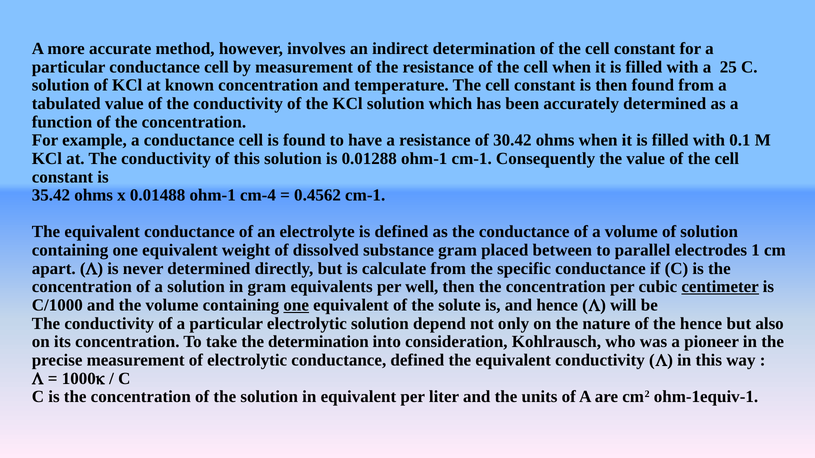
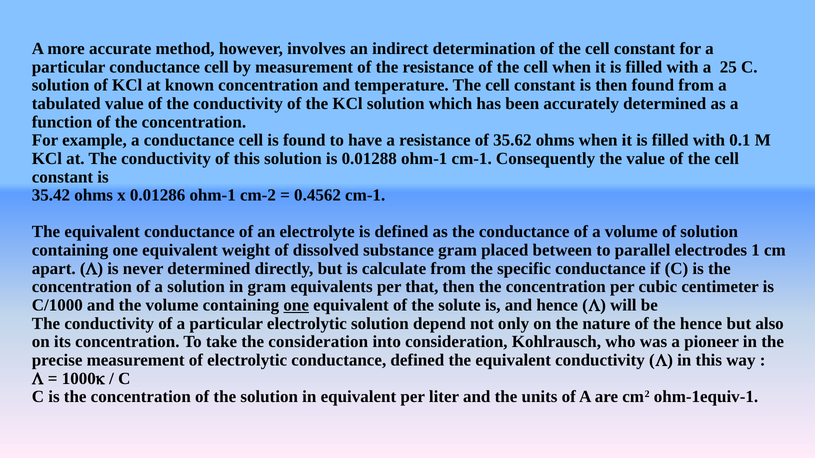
30.42: 30.42 -> 35.62
0.01488: 0.01488 -> 0.01286
cm-4: cm-4 -> cm-2
well: well -> that
centimeter underline: present -> none
the determination: determination -> consideration
